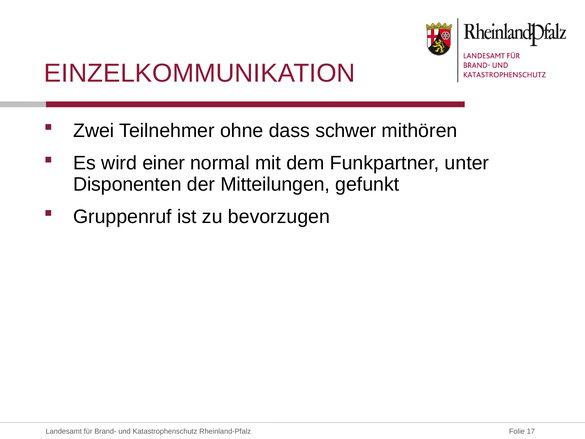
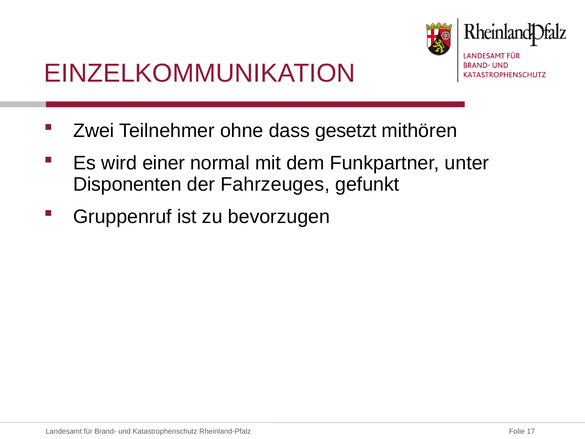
schwer: schwer -> gesetzt
Mitteilungen: Mitteilungen -> Fahrzeuges
